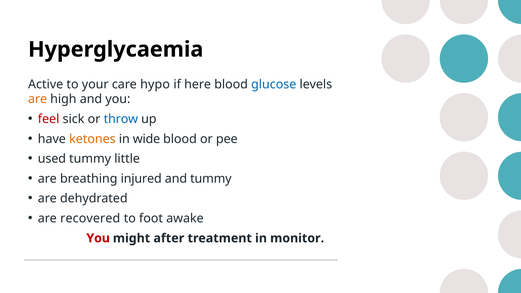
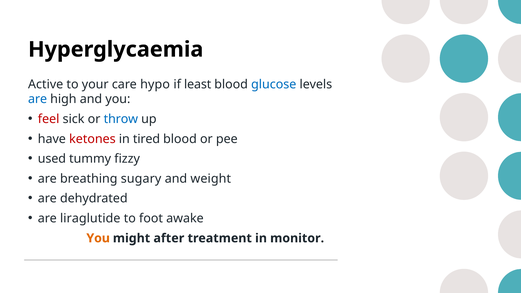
here: here -> least
are at (38, 99) colour: orange -> blue
ketones colour: orange -> red
wide: wide -> tired
little: little -> fizzy
injured: injured -> sugary
and tummy: tummy -> weight
recovered: recovered -> liraglutide
You at (98, 238) colour: red -> orange
